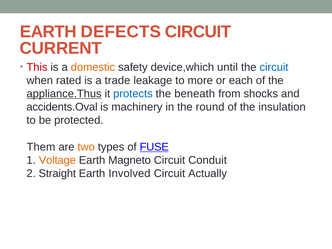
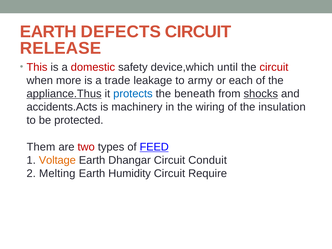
CURRENT: CURRENT -> RELEASE
domestic colour: orange -> red
circuit at (274, 67) colour: blue -> red
rated: rated -> more
more: more -> army
shocks underline: none -> present
accidents.Oval: accidents.Oval -> accidents.Acts
round: round -> wiring
two colour: orange -> red
FUSE: FUSE -> FEED
Magneto: Magneto -> Dhangar
Straight: Straight -> Melting
Involved: Involved -> Humidity
Actually: Actually -> Require
